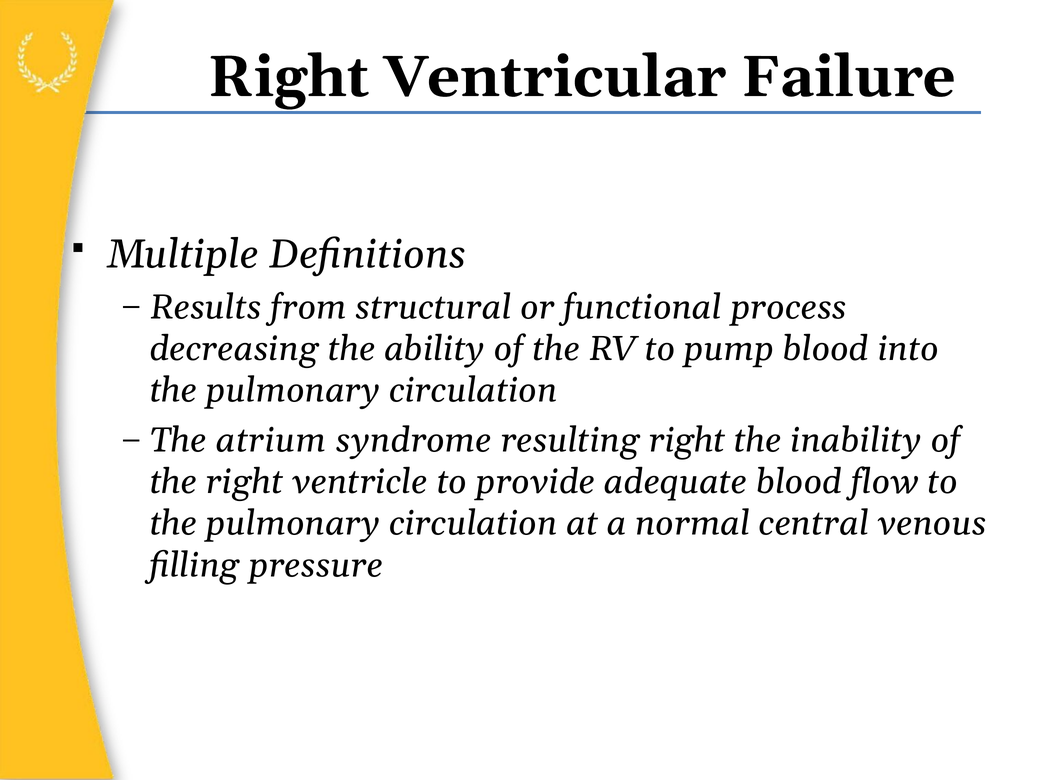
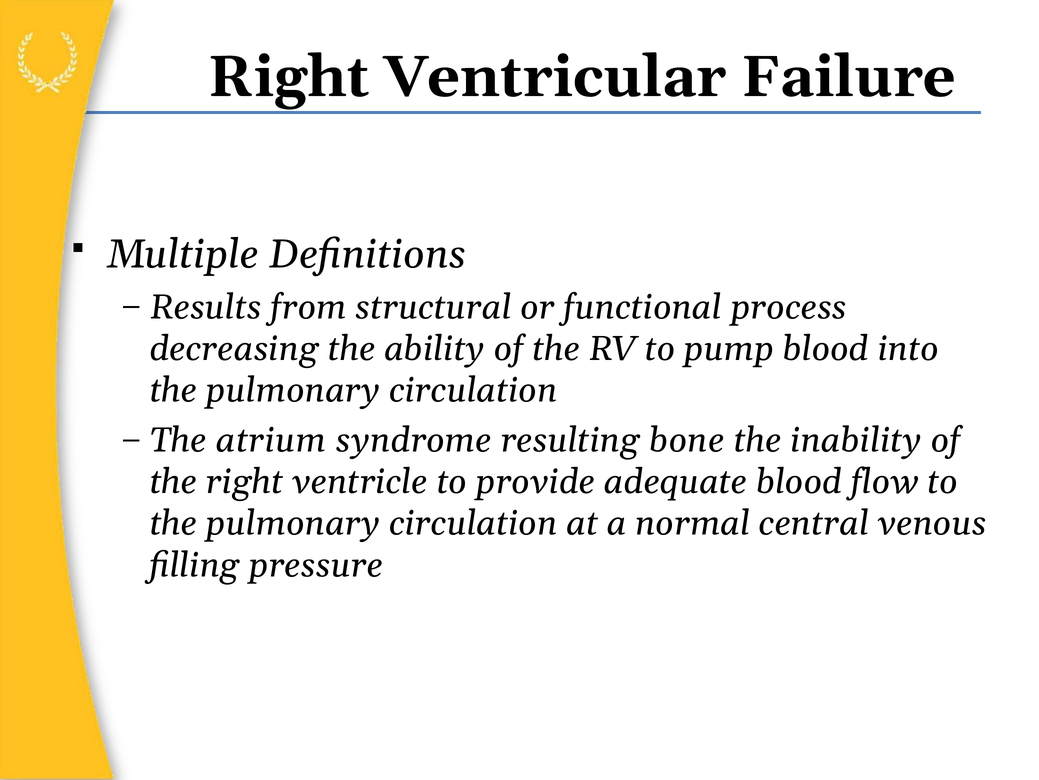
resulting right: right -> bone
